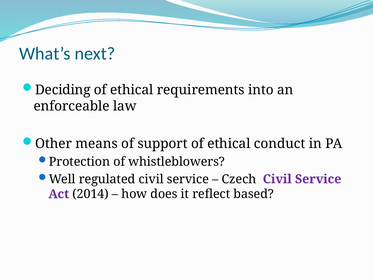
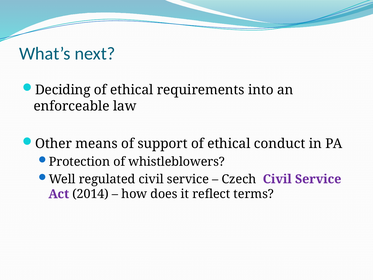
based: based -> terms
